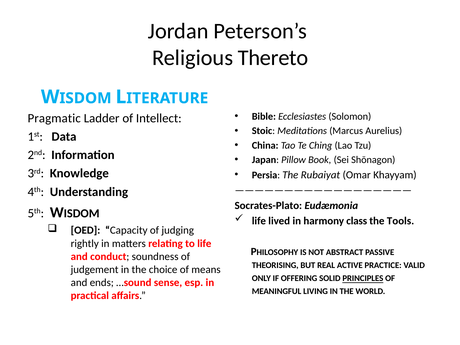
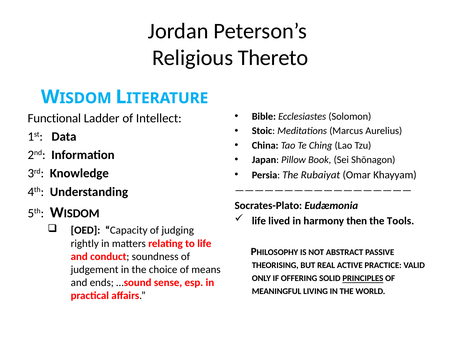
Pragmatic: Pragmatic -> Functional
class: class -> then
